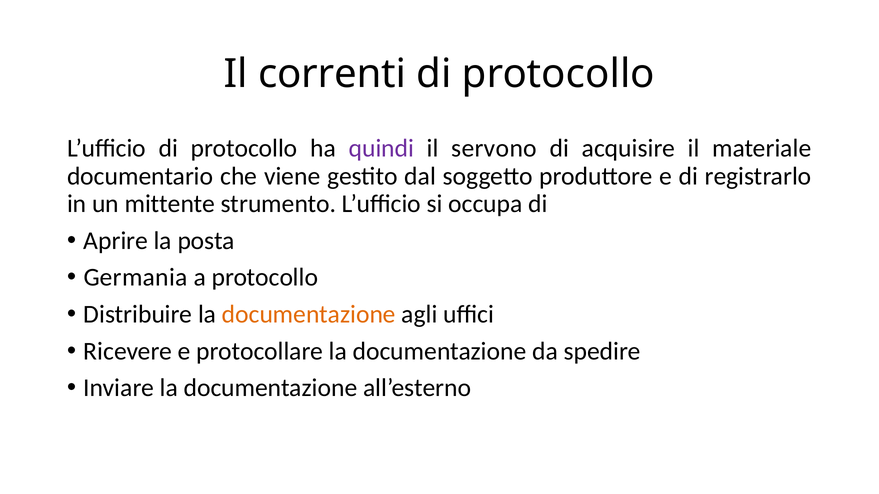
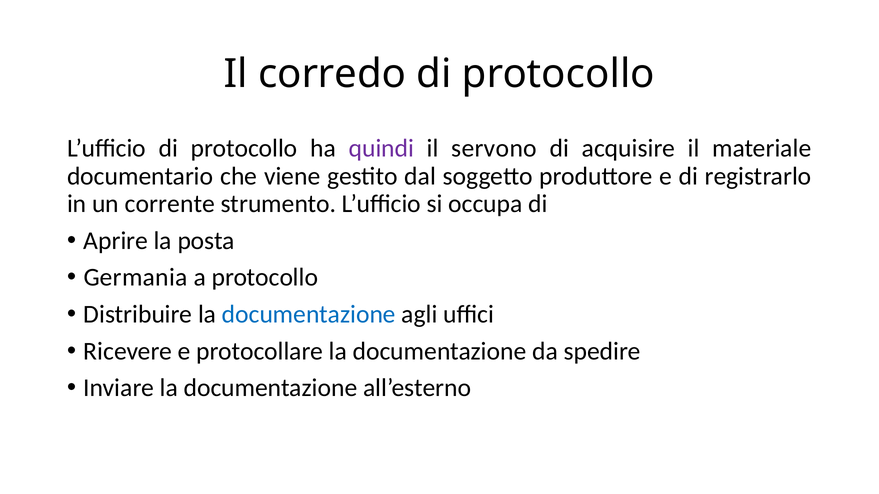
correnti: correnti -> corredo
mittente: mittente -> corrente
documentazione at (309, 315) colour: orange -> blue
